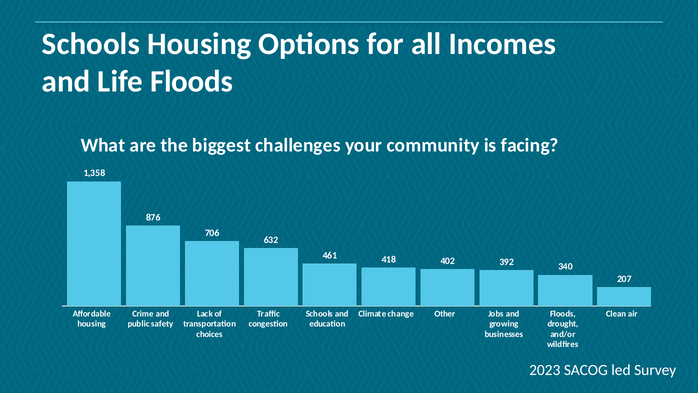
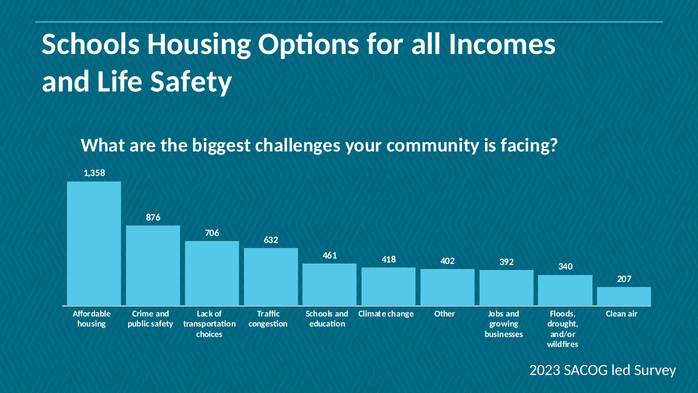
Life Floods: Floods -> Safety
